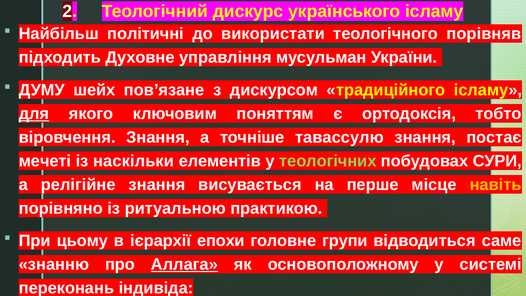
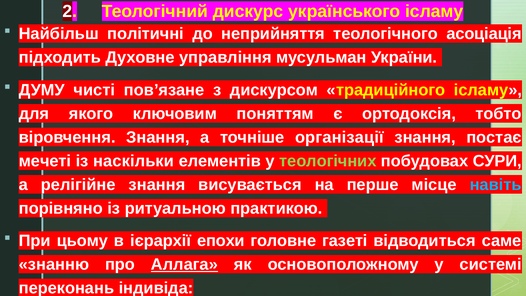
використати: використати -> неприйняття
порівняв: порівняв -> асоціація
шейх: шейх -> чисті
для underline: present -> none
тавассулю: тавассулю -> організації
навіть colour: yellow -> light blue
групи: групи -> газеті
